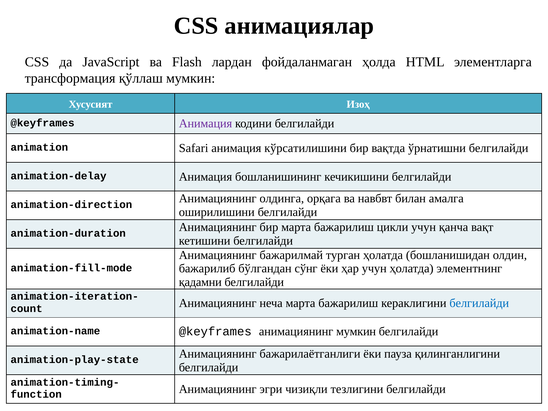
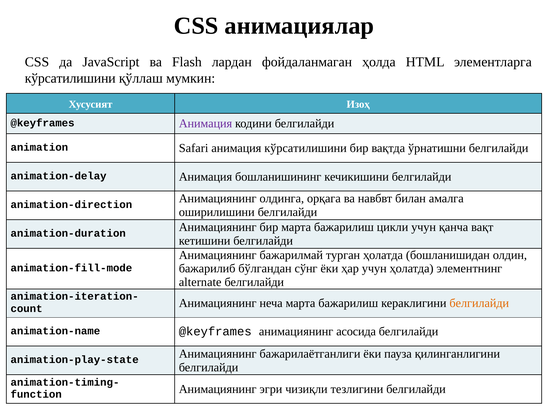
трансформация at (70, 78): трансформация -> кўрсатилишини
қадамни: қадамни -> alternate
белгилайди at (479, 303) colour: blue -> orange
анимациянинг мумкин: мумкин -> асосида
